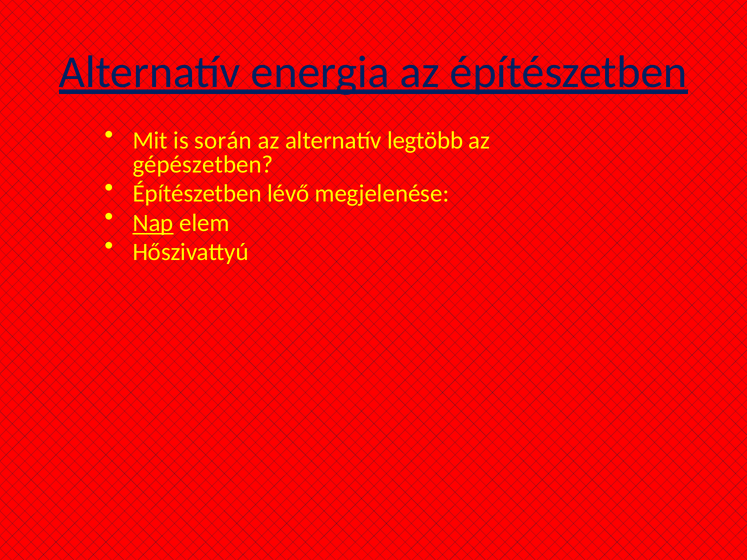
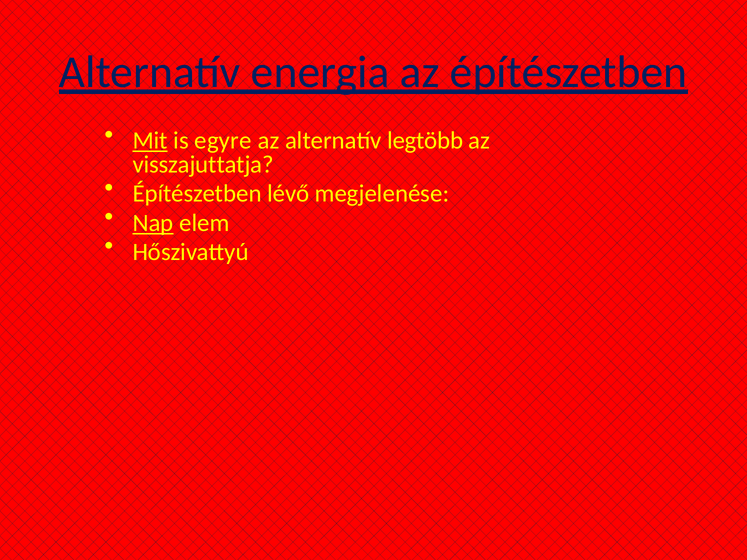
Mit underline: none -> present
során: során -> egyre
gépészetben: gépészetben -> visszajuttatja
